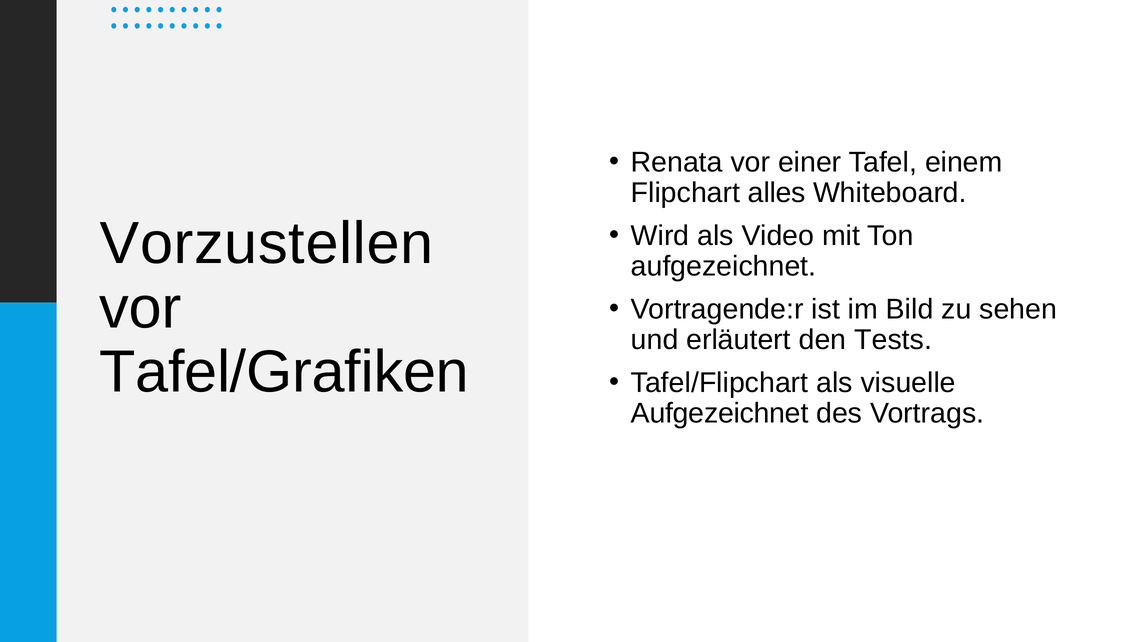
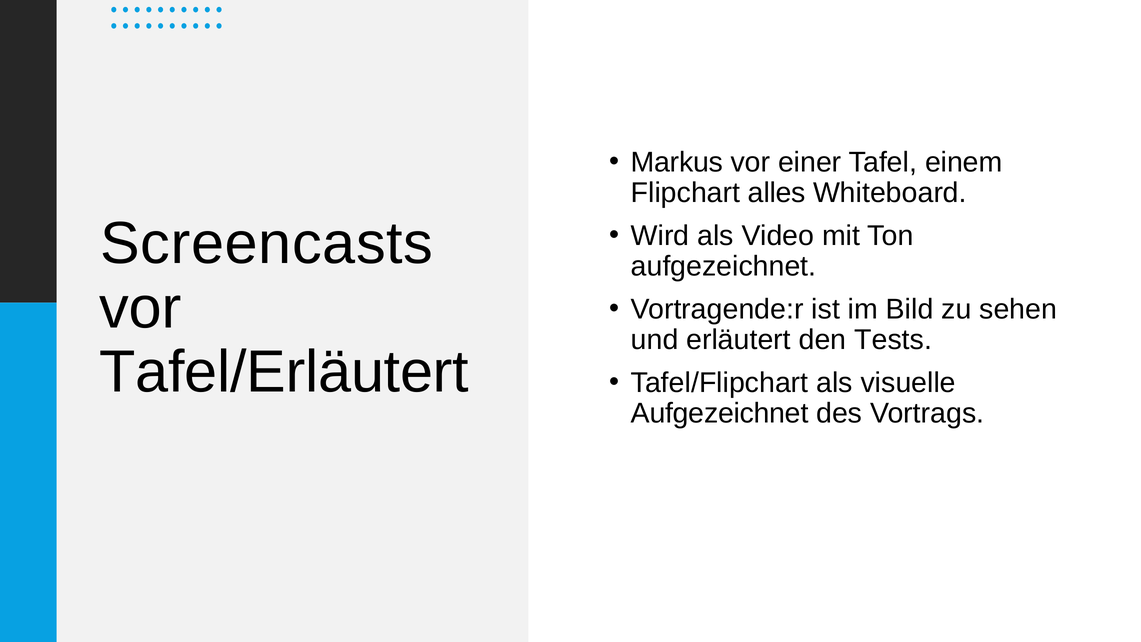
Renata: Renata -> Markus
Vorzustellen: Vorzustellen -> Screencasts
Tafel/Grafiken: Tafel/Grafiken -> Tafel/Erläutert
